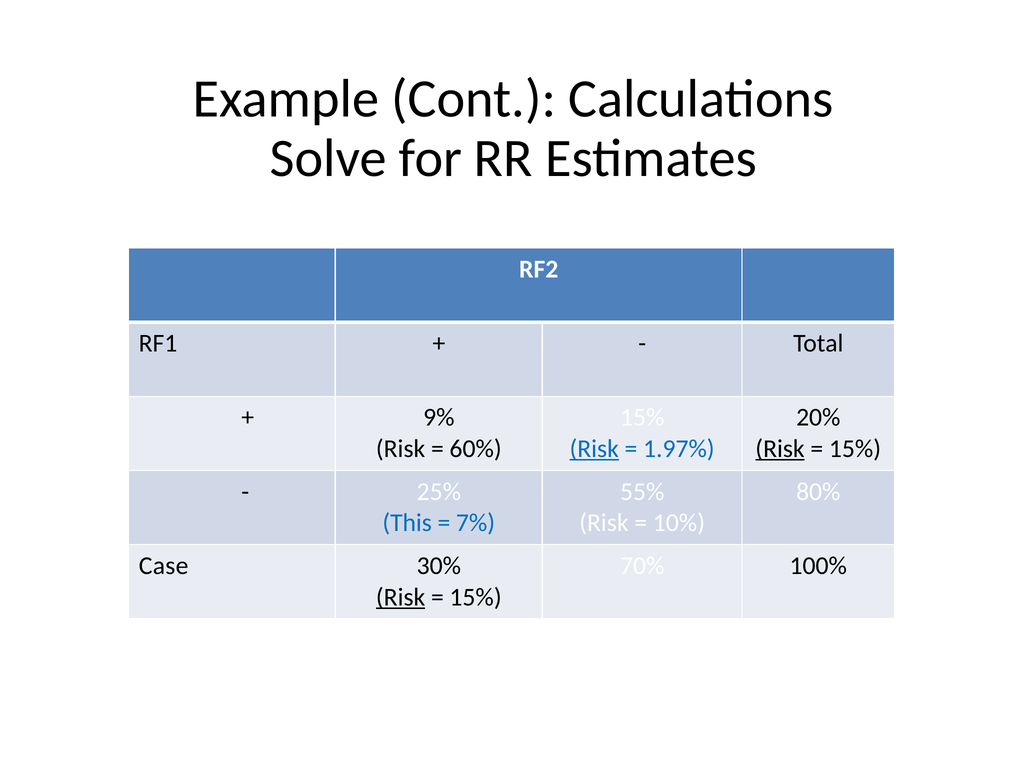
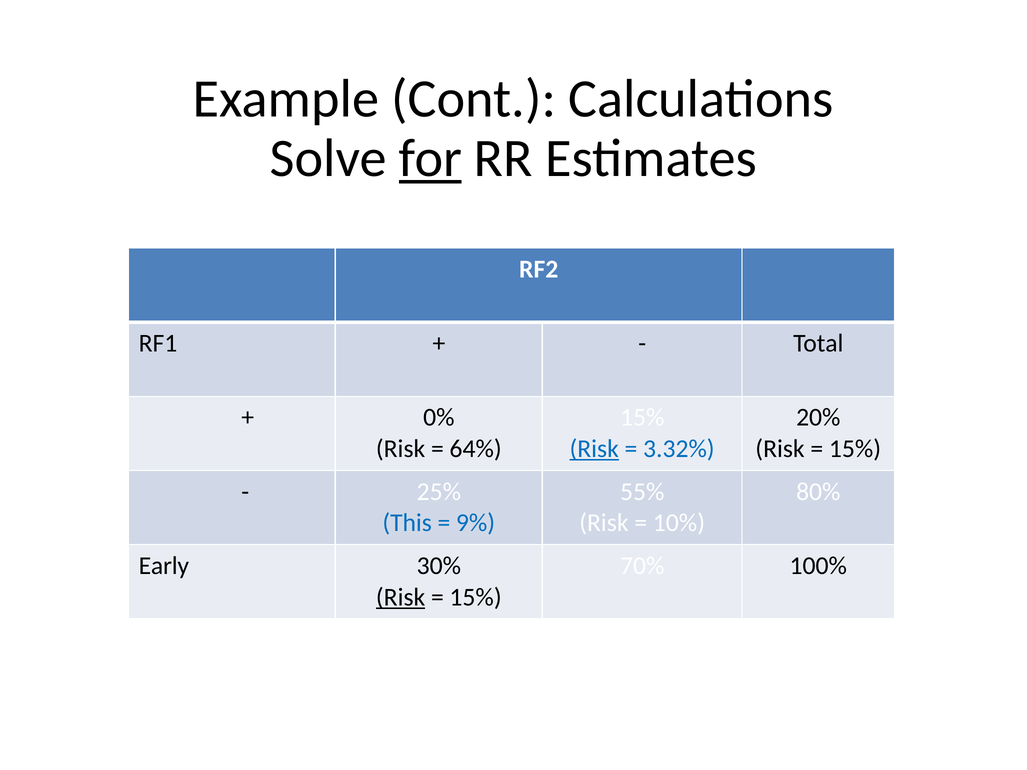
for underline: none -> present
9%: 9% -> 0%
60%: 60% -> 64%
1.97%: 1.97% -> 3.32%
Risk at (780, 449) underline: present -> none
7%: 7% -> 9%
Case: Case -> Early
